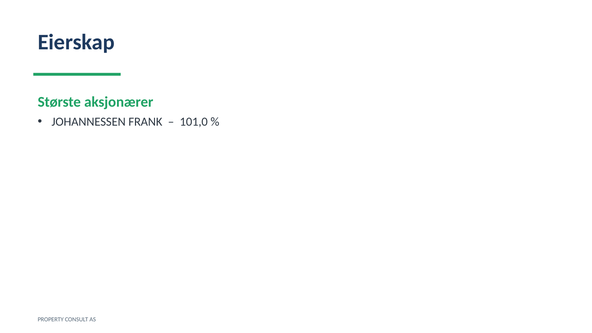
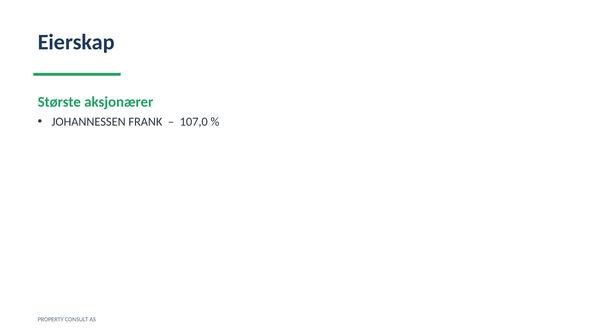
101,0: 101,0 -> 107,0
